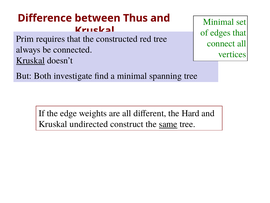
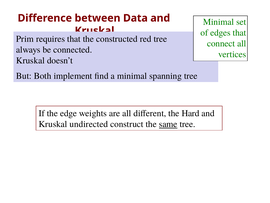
Thus: Thus -> Data
Kruskal at (30, 60) underline: present -> none
investigate: investigate -> implement
